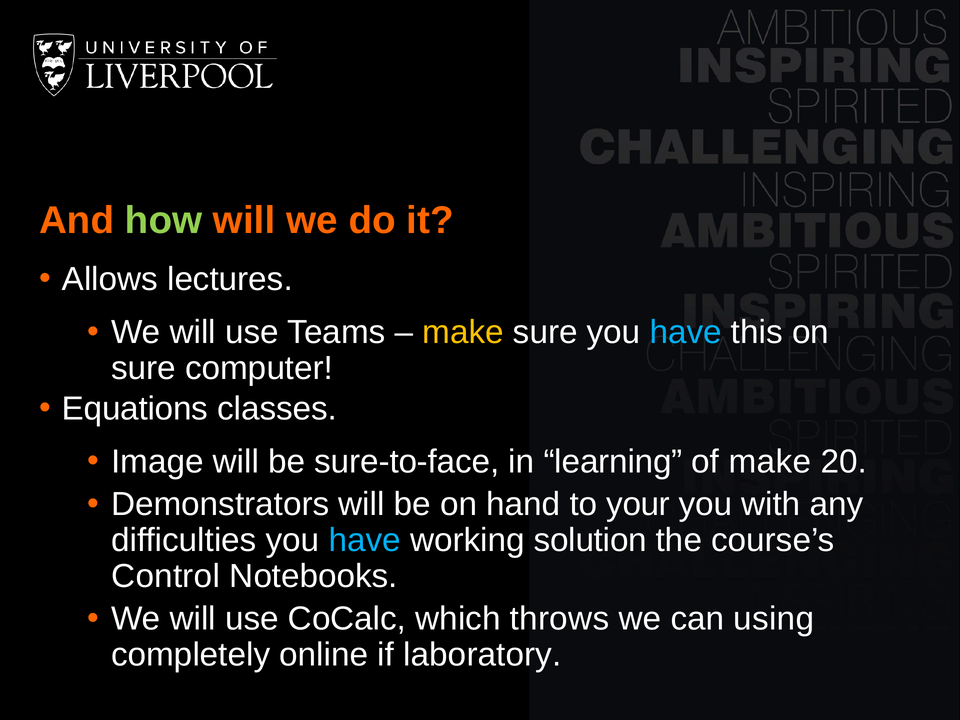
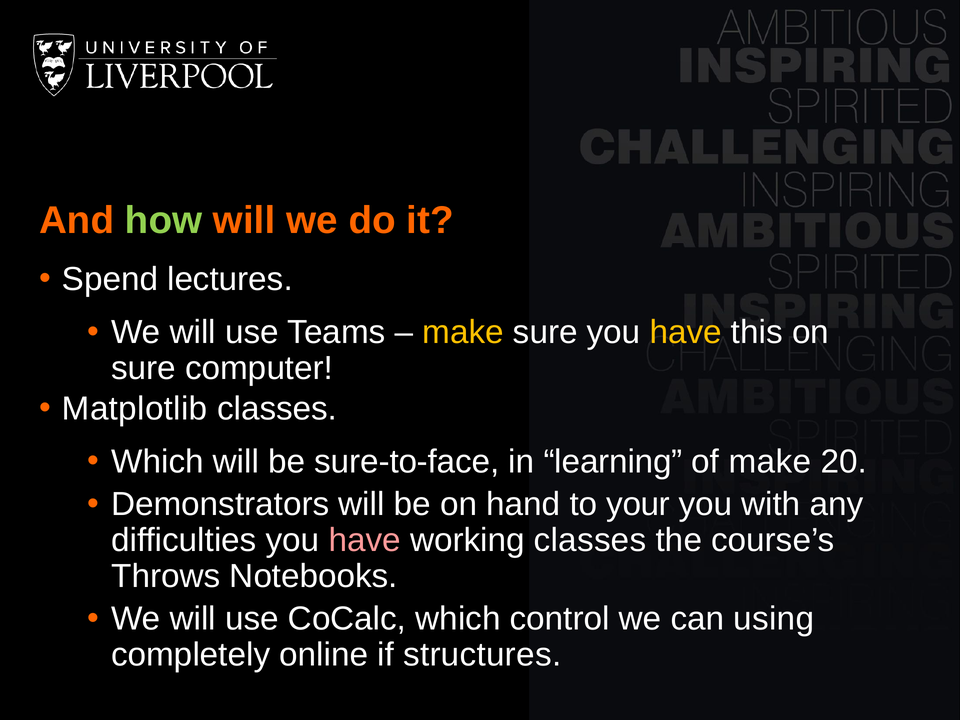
Allows: Allows -> Spend
have at (686, 332) colour: light blue -> yellow
Equations: Equations -> Matplotlib
Image at (157, 462): Image -> Which
have at (365, 540) colour: light blue -> pink
working solution: solution -> classes
Control: Control -> Throws
throws: throws -> control
laboratory: laboratory -> structures
